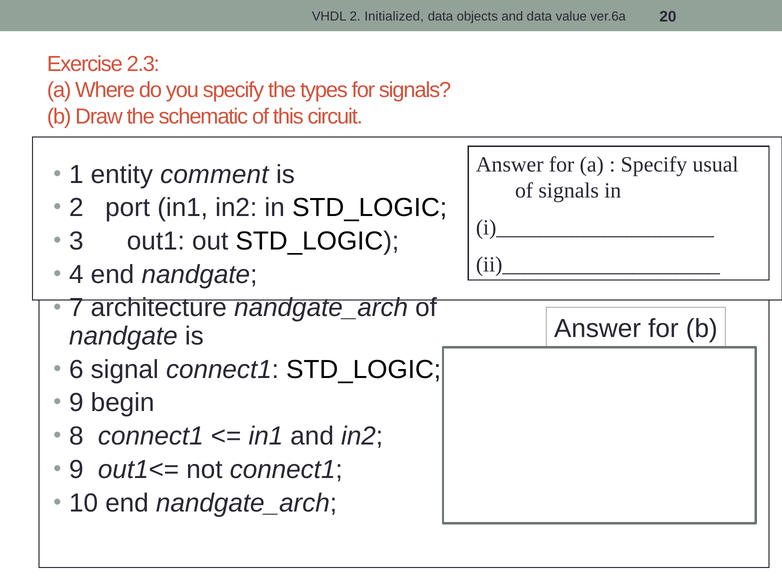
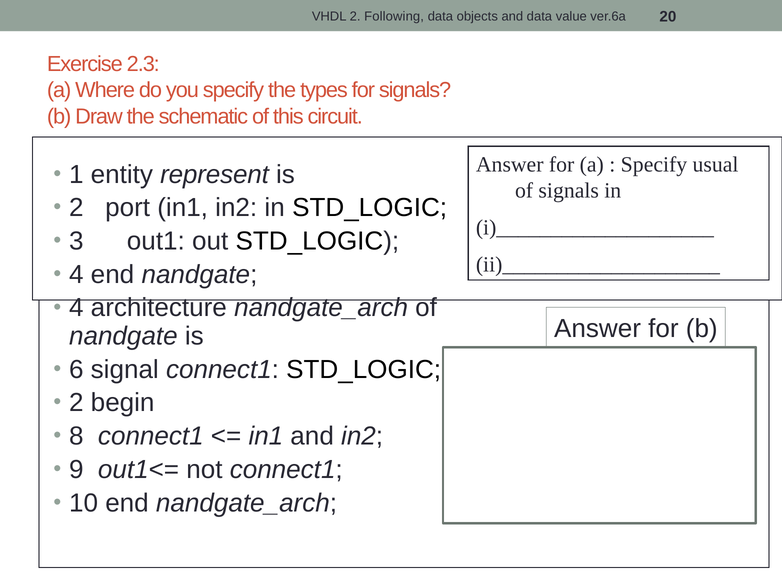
Initialized: Initialized -> Following
comment: comment -> represent
7 at (76, 308): 7 -> 4
9 at (76, 402): 9 -> 2
